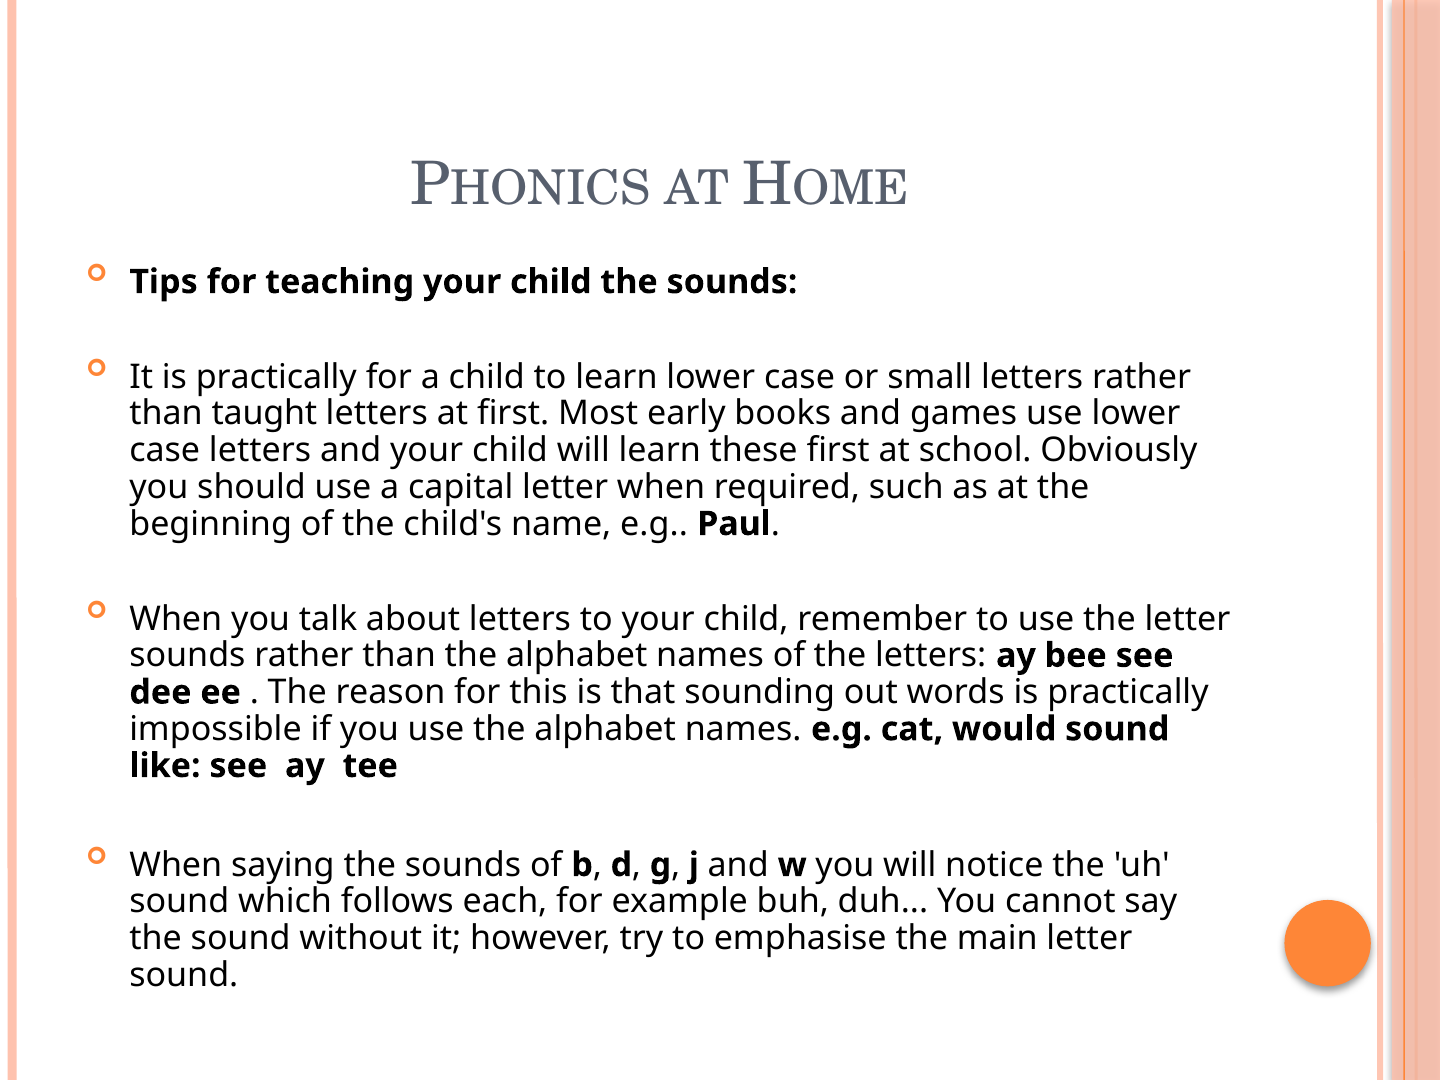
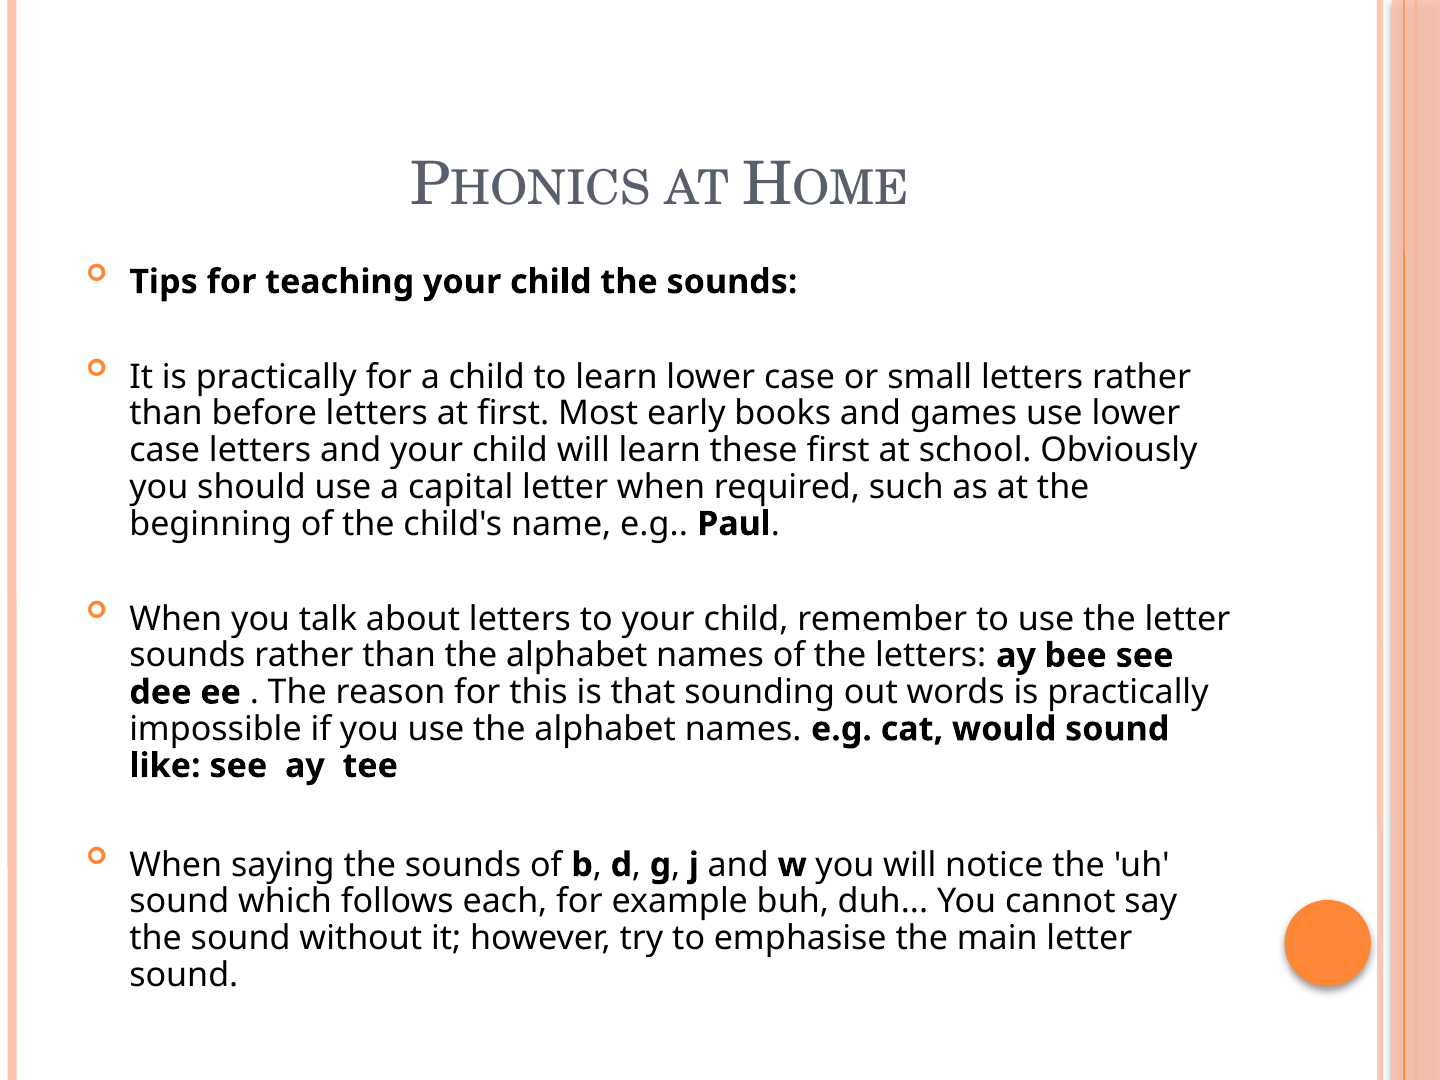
taught: taught -> before
